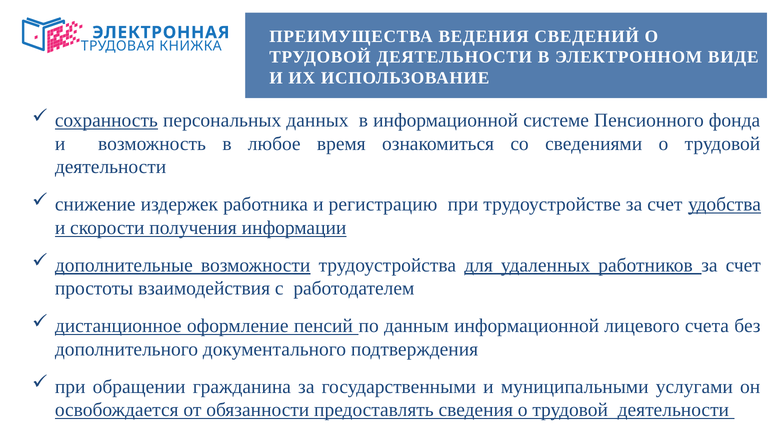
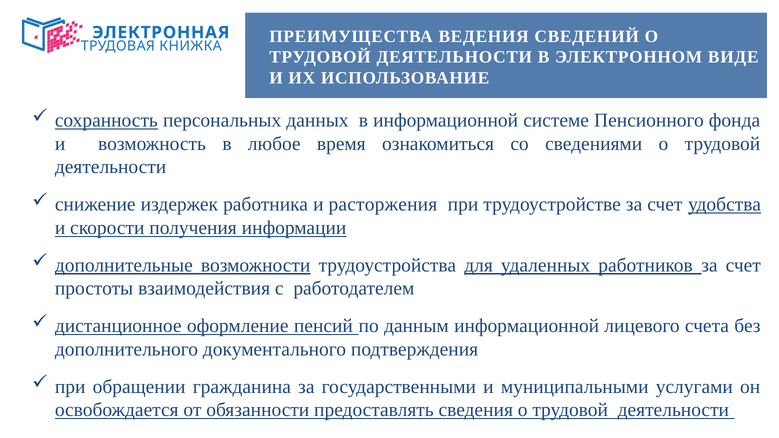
регистрацию: регистрацию -> расторжения
